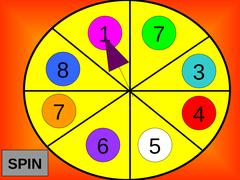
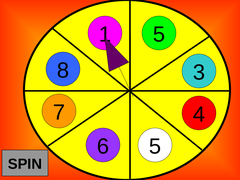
7 at (159, 35): 7 -> 5
